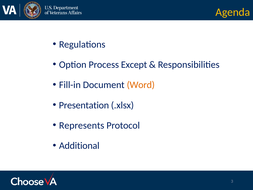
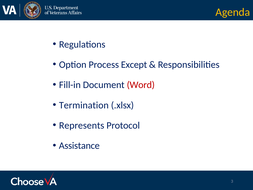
Word colour: orange -> red
Presentation: Presentation -> Termination
Additional: Additional -> Assistance
